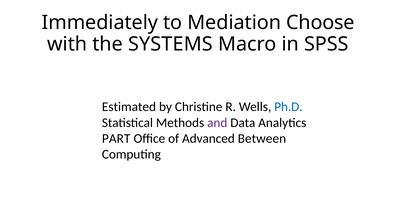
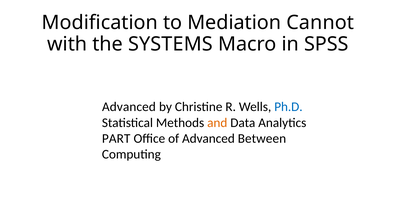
Immediately: Immediately -> Modification
Choose: Choose -> Cannot
Estimated at (129, 107): Estimated -> Advanced
and colour: purple -> orange
